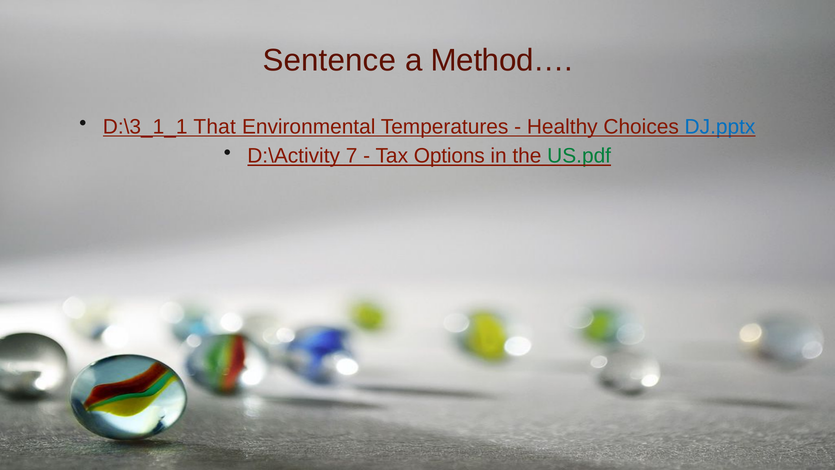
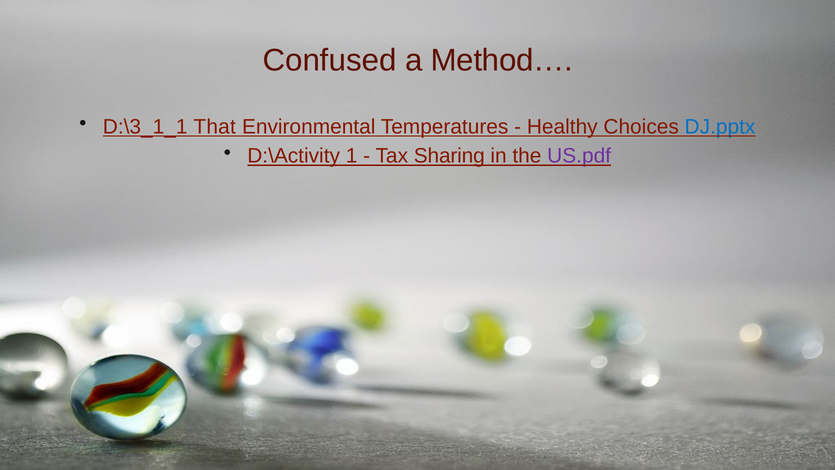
Sentence: Sentence -> Confused
7: 7 -> 1
Options: Options -> Sharing
US.pdf colour: green -> purple
